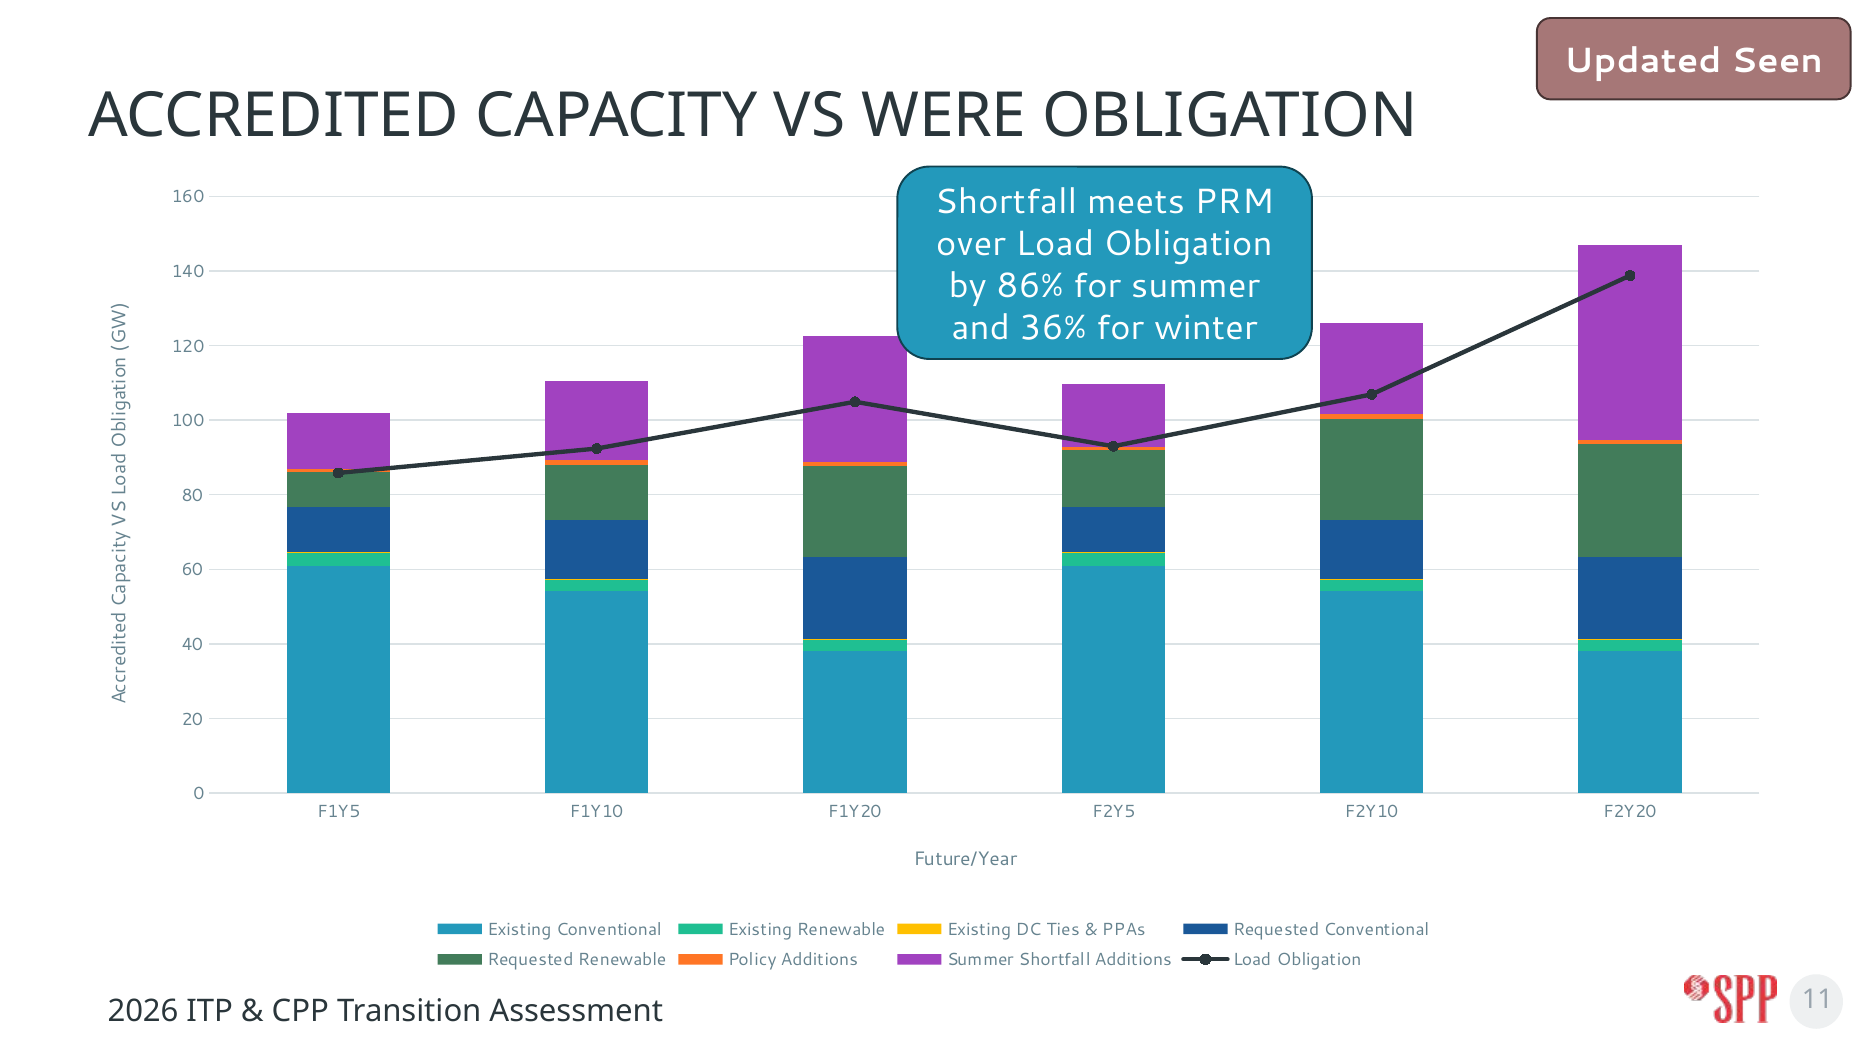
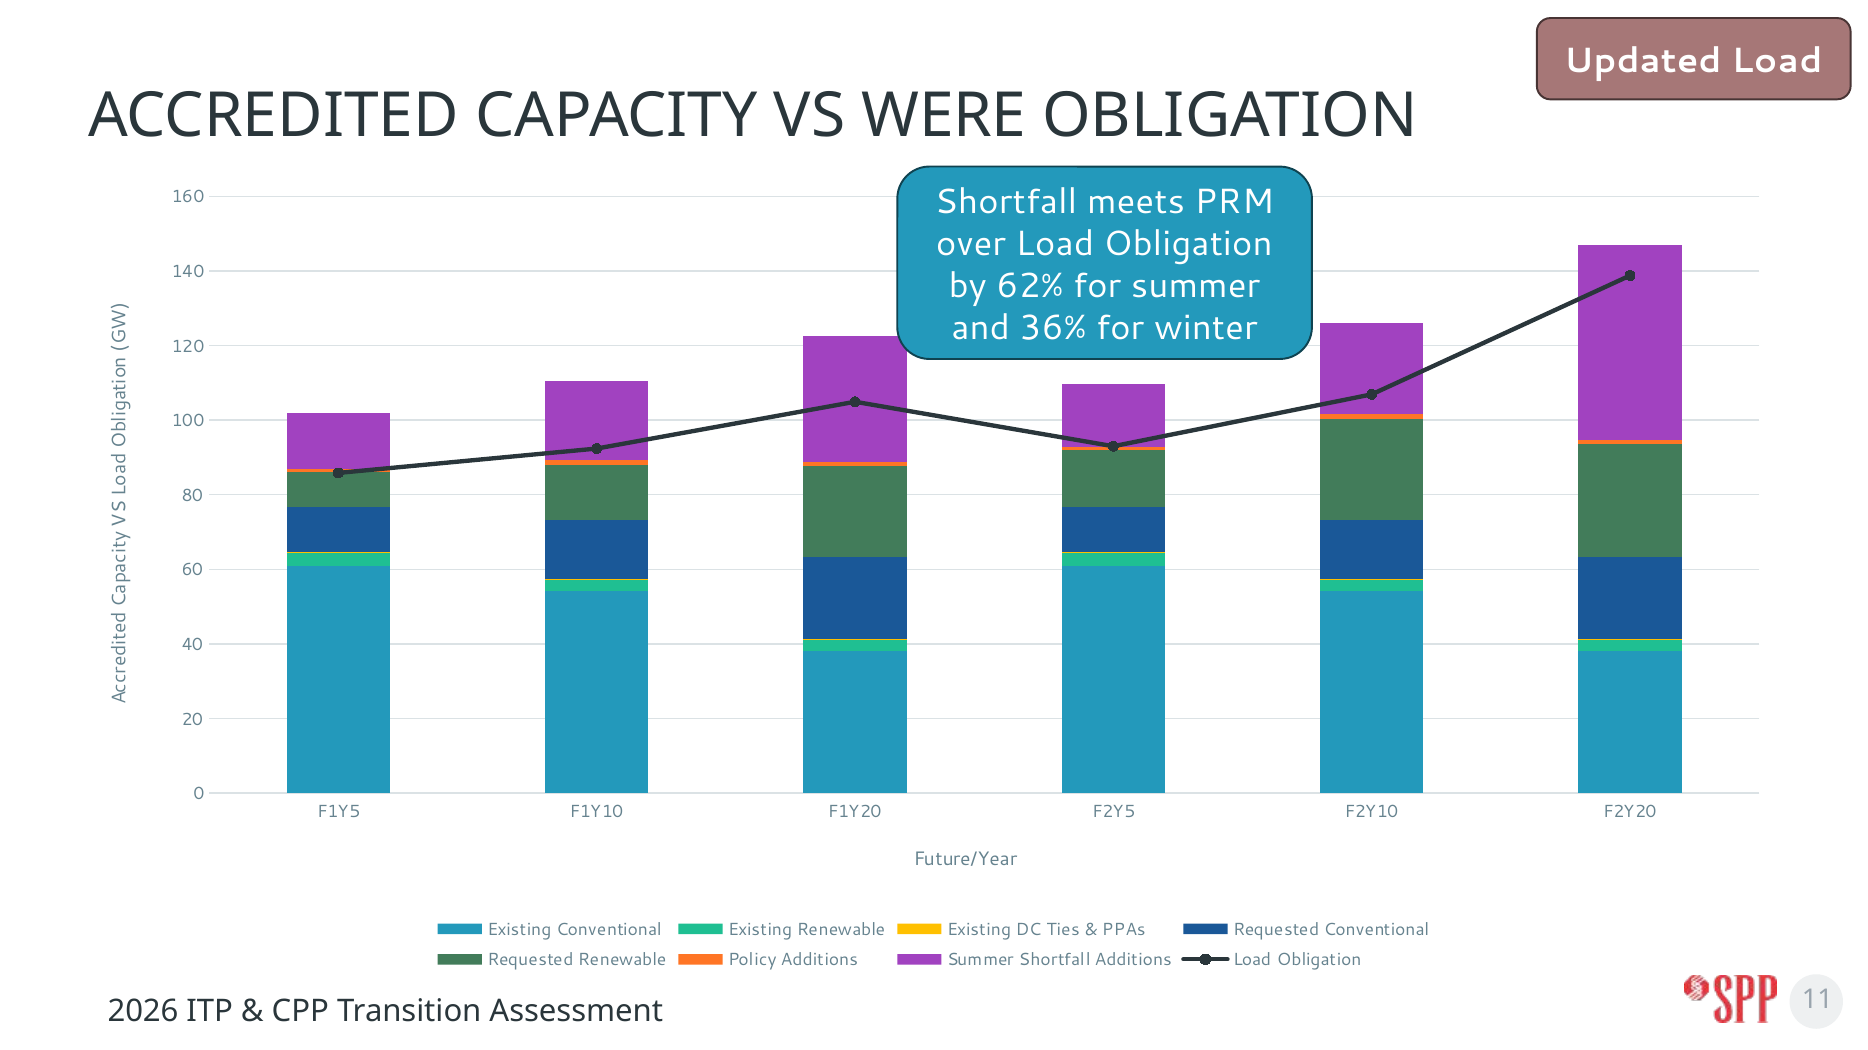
Updated Seen: Seen -> Load
86%: 86% -> 62%
